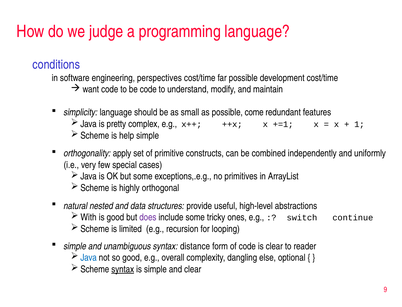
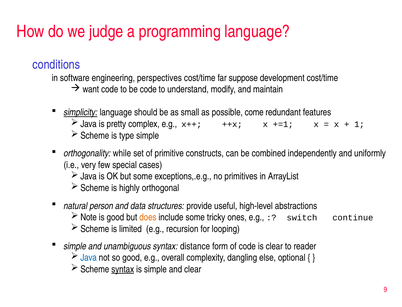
far possible: possible -> suppose
simplicity underline: none -> present
help: help -> type
apply: apply -> while
nested: nested -> person
With: With -> Note
does colour: purple -> orange
